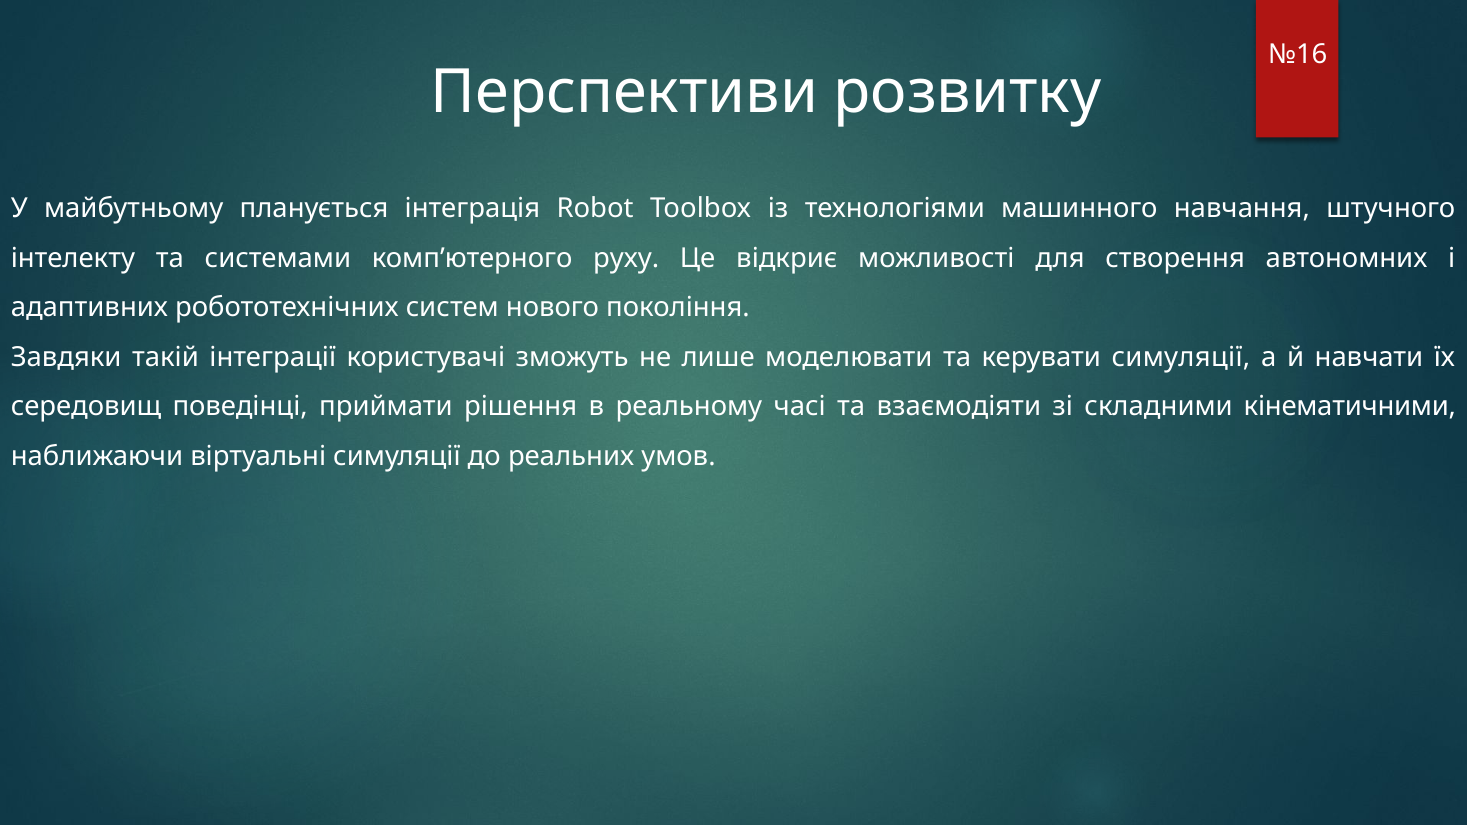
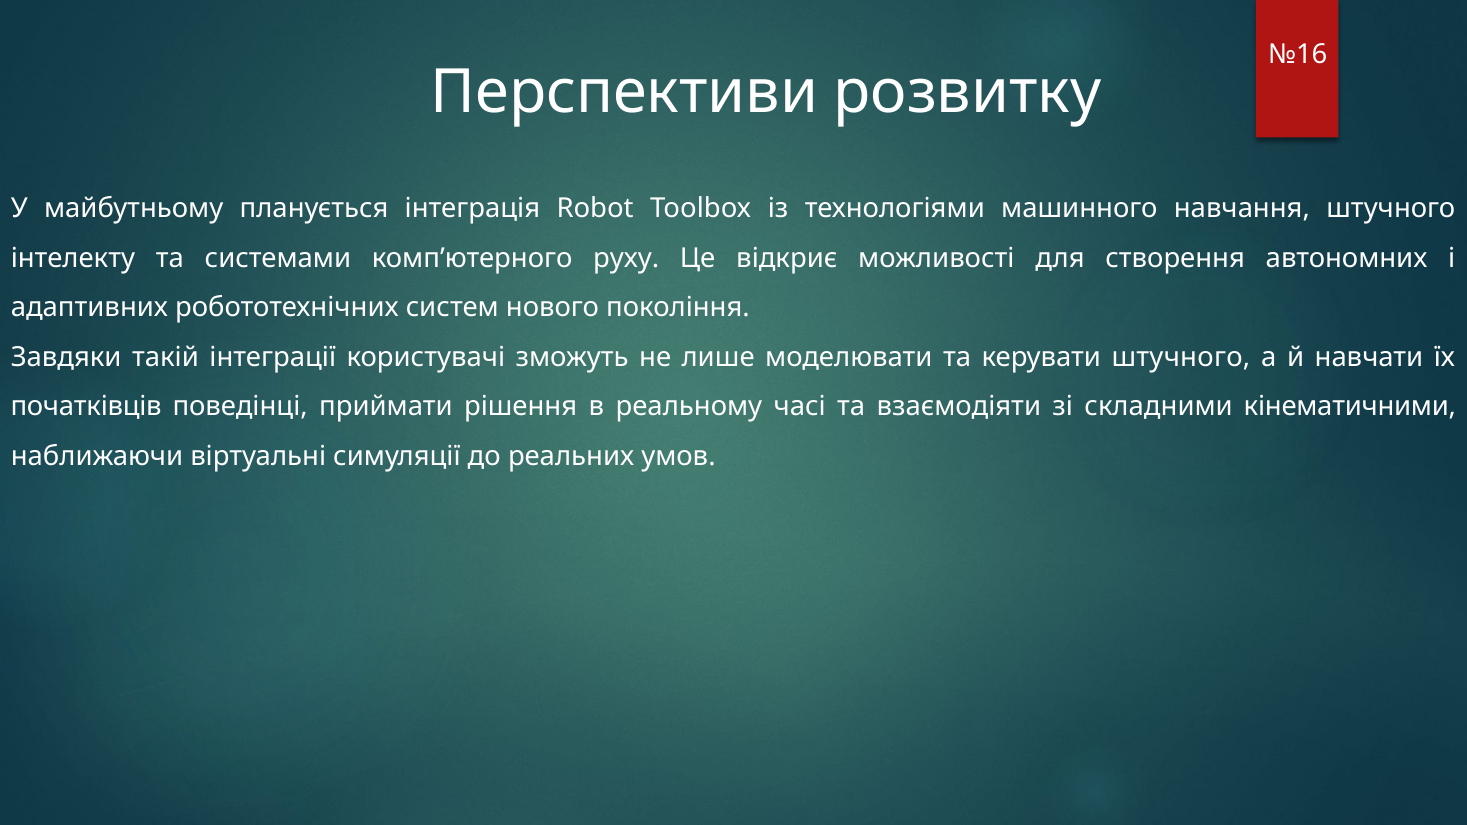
керувати симуляції: симуляції -> штучного
середовищ: середовищ -> початківців
